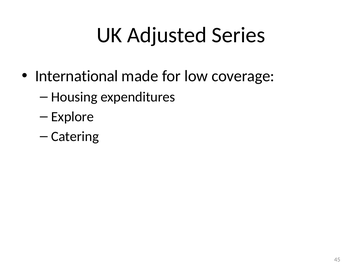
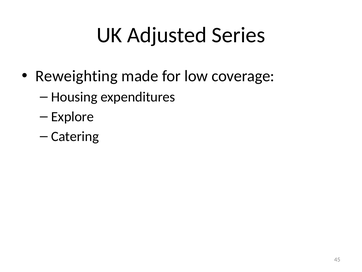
International: International -> Reweighting
